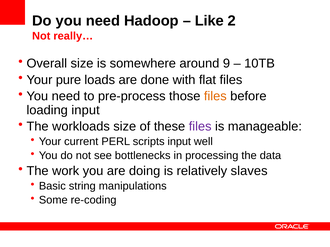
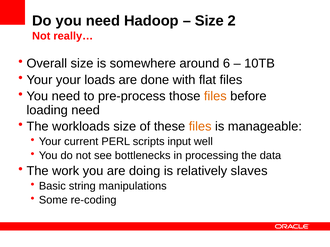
Like at (209, 21): Like -> Size
9: 9 -> 6
Your pure: pure -> your
loading input: input -> need
files at (200, 127) colour: purple -> orange
